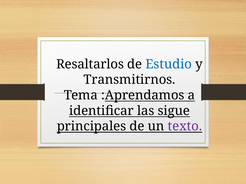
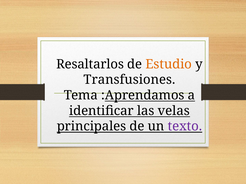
Estudio colour: blue -> orange
Transmitirnos: Transmitirnos -> Transfusiones
sigue: sigue -> velas
